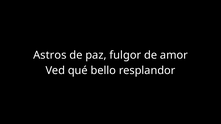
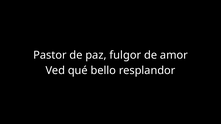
Astros: Astros -> Pastor
